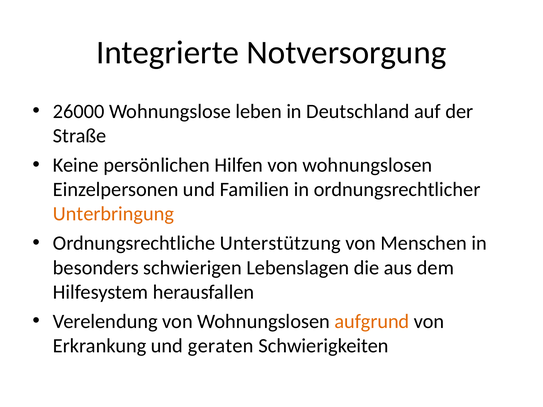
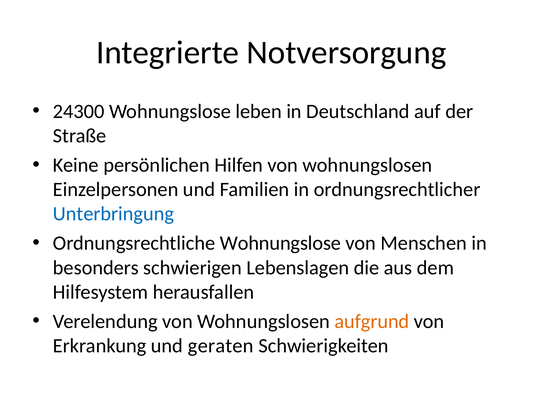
26000: 26000 -> 24300
Unterbringung colour: orange -> blue
Ordnungsrechtliche Unterstützung: Unterstützung -> Wohnungslose
